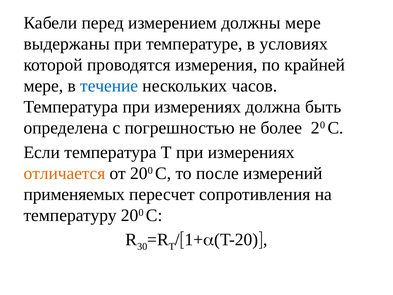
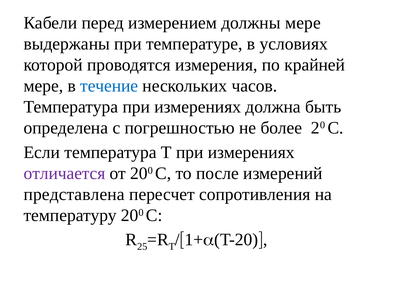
отличается colour: orange -> purple
применяемых: применяемых -> представлена
30: 30 -> 25
